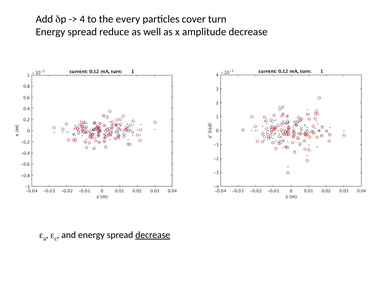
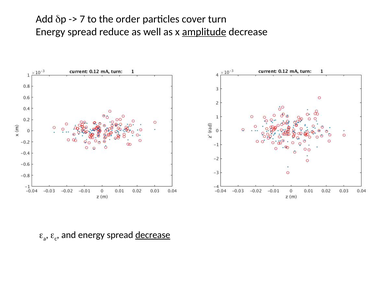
4: 4 -> 7
every: every -> order
amplitude underline: none -> present
